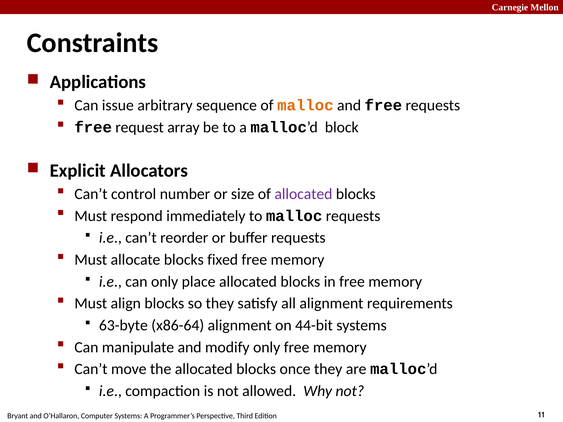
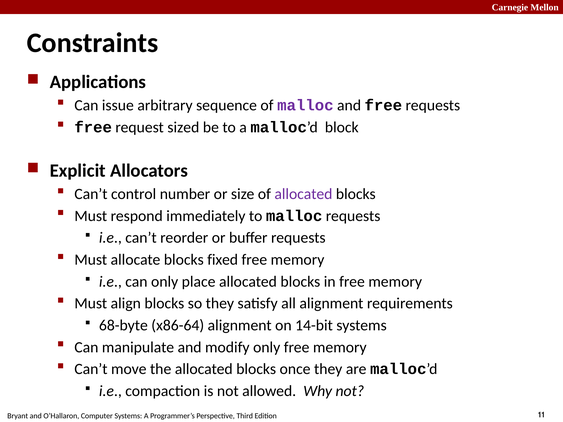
malloc at (305, 105) colour: orange -> purple
array: array -> sized
63-byte: 63-byte -> 68-byte
44-bit: 44-bit -> 14-bit
